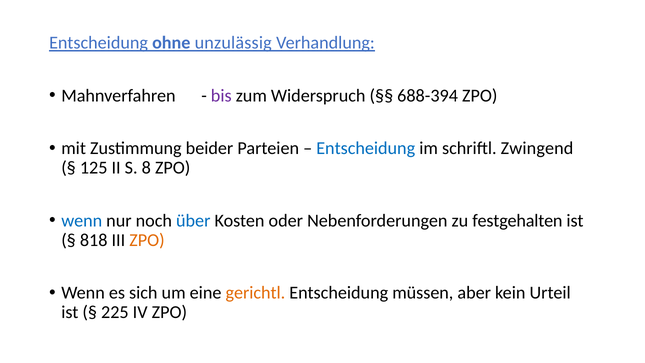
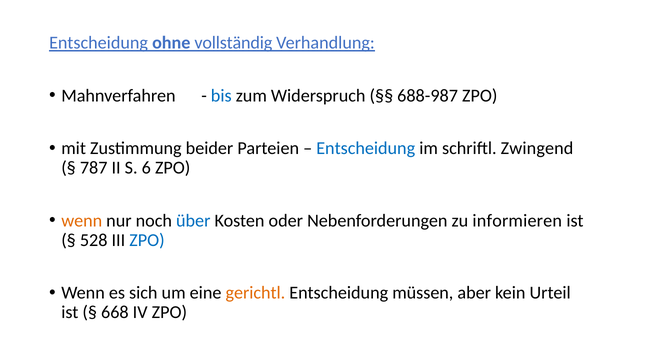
unzulässig: unzulässig -> vollständig
bis colour: purple -> blue
688-394: 688-394 -> 688-987
125: 125 -> 787
8: 8 -> 6
wenn at (82, 220) colour: blue -> orange
festgehalten: festgehalten -> informieren
818: 818 -> 528
ZPO at (147, 240) colour: orange -> blue
225: 225 -> 668
